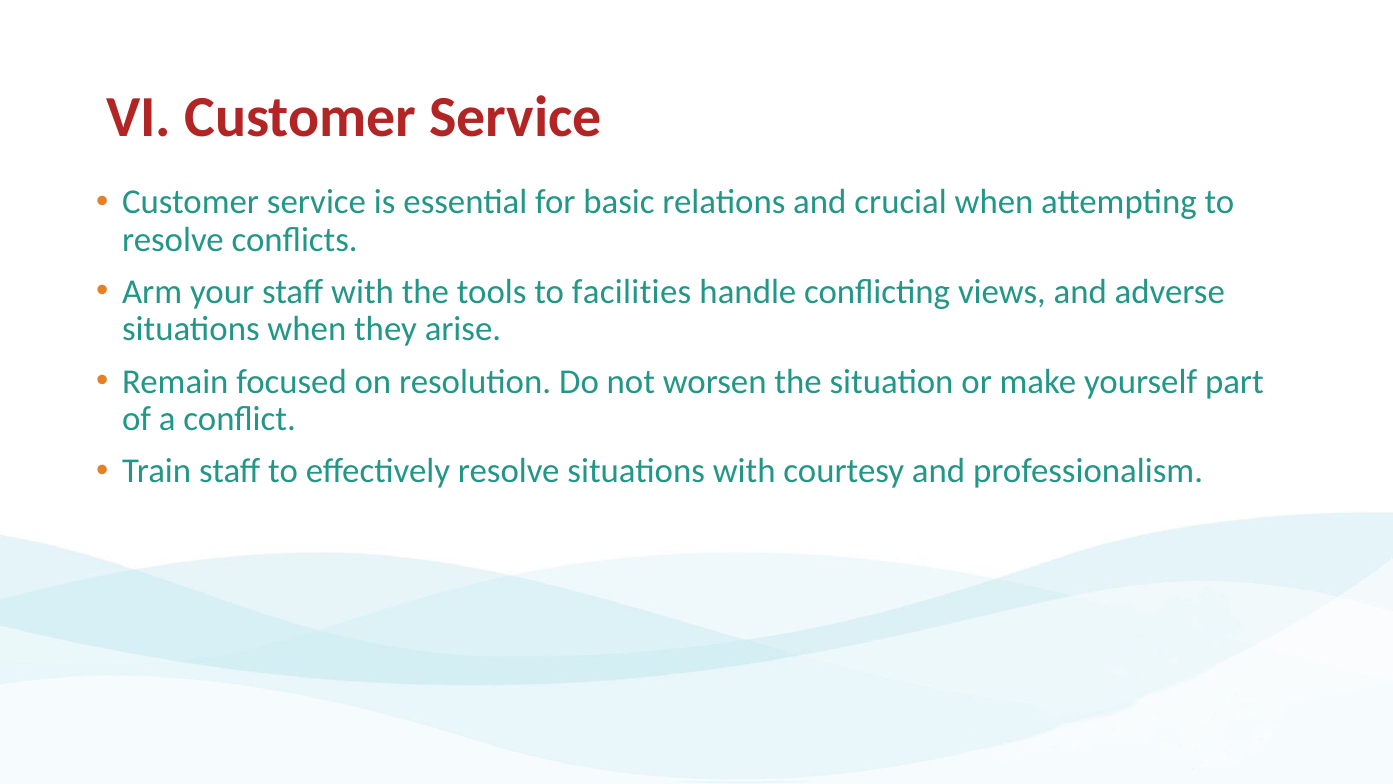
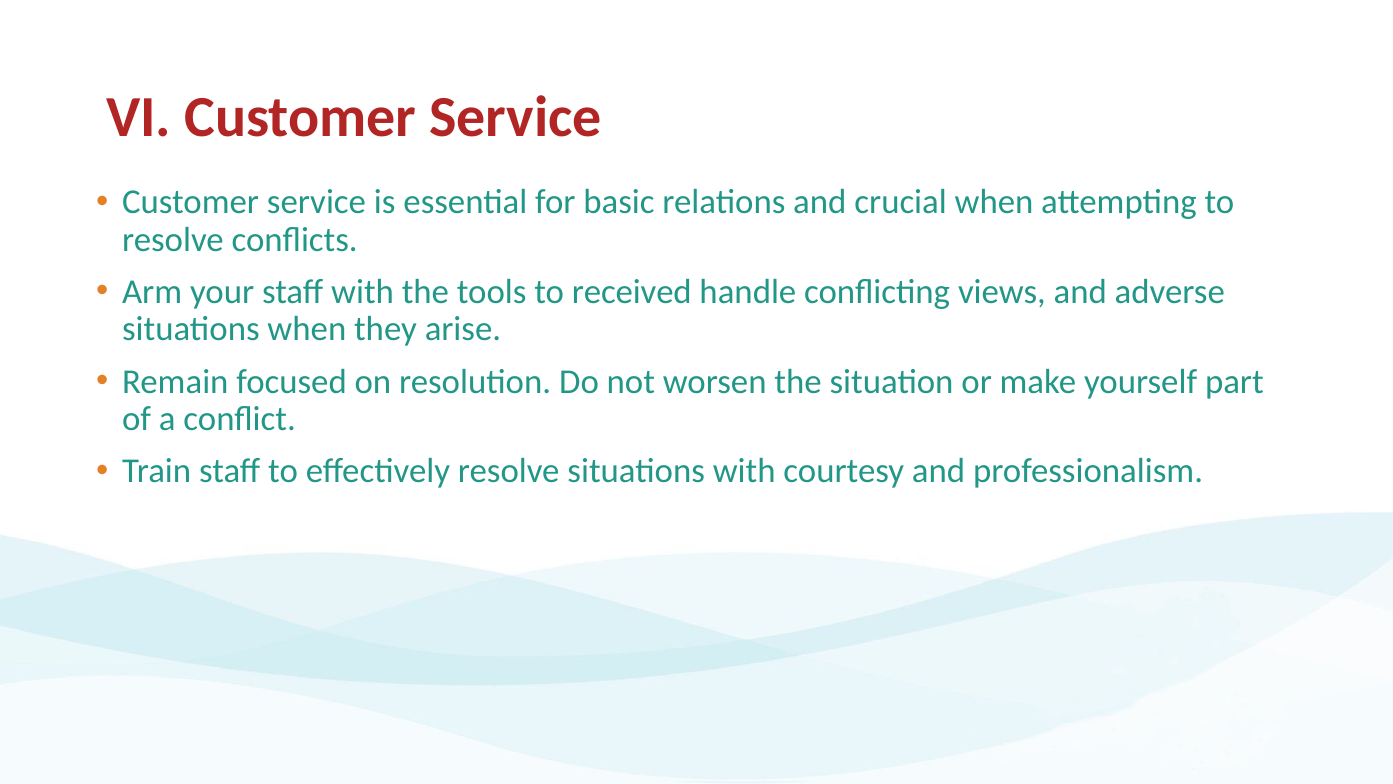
facilities: facilities -> received
